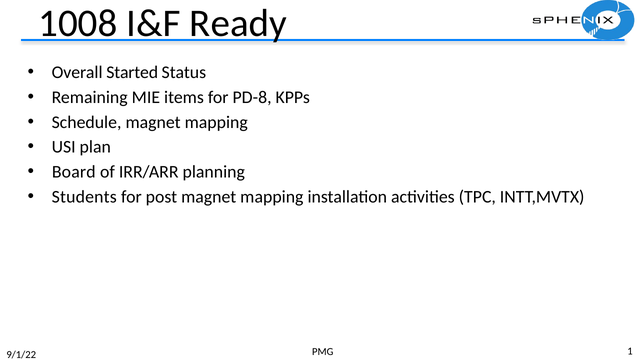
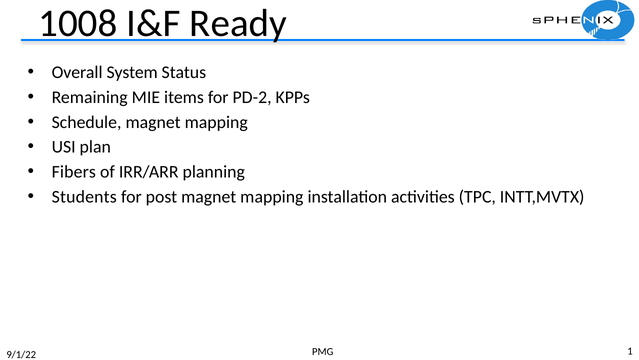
Started: Started -> System
PD-8: PD-8 -> PD-2
Board: Board -> Fibers
